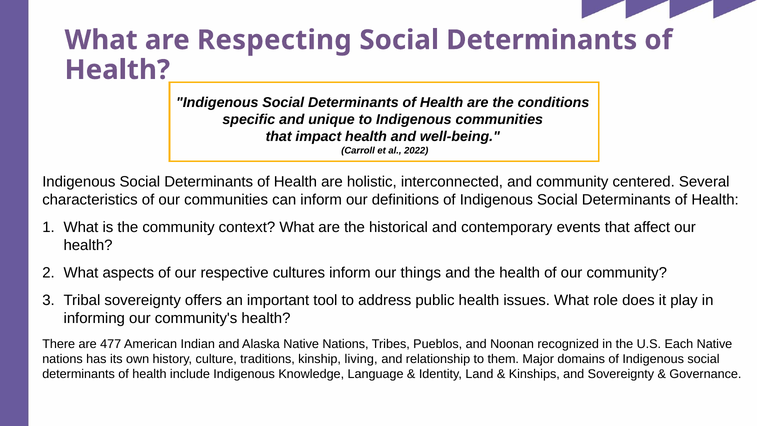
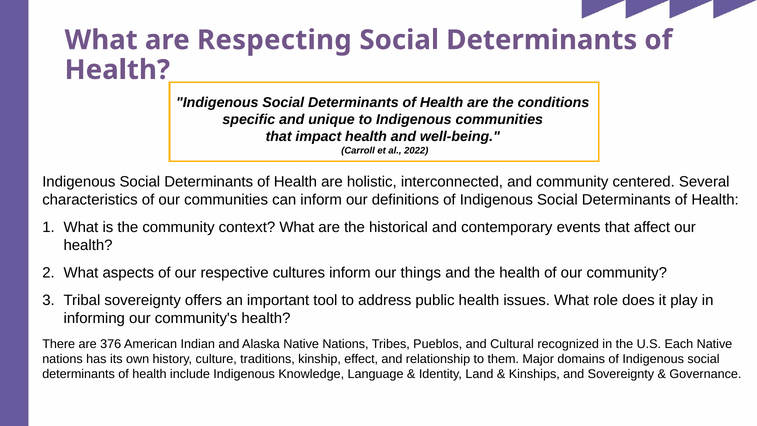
477: 477 -> 376
Noonan: Noonan -> Cultural
living: living -> effect
